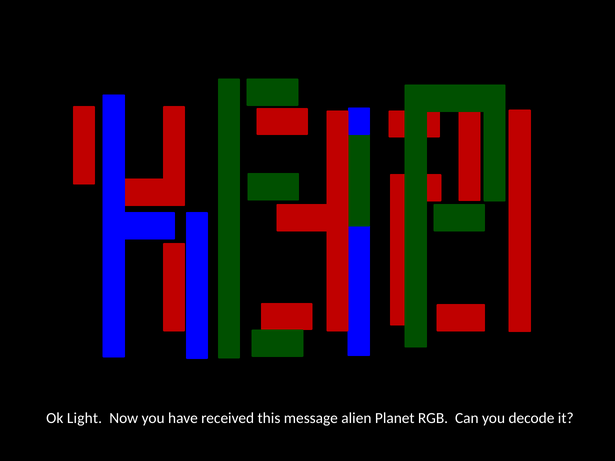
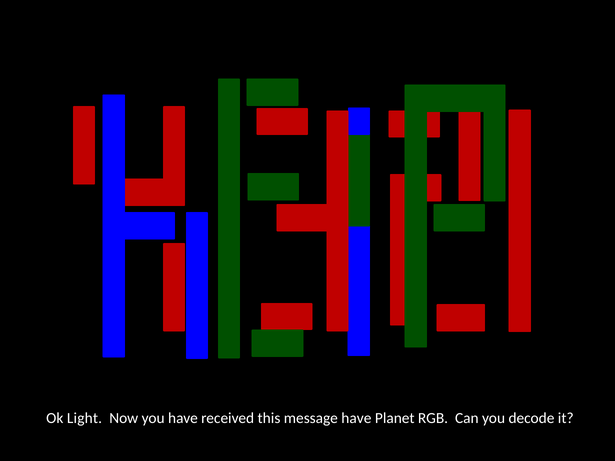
message alien: alien -> have
